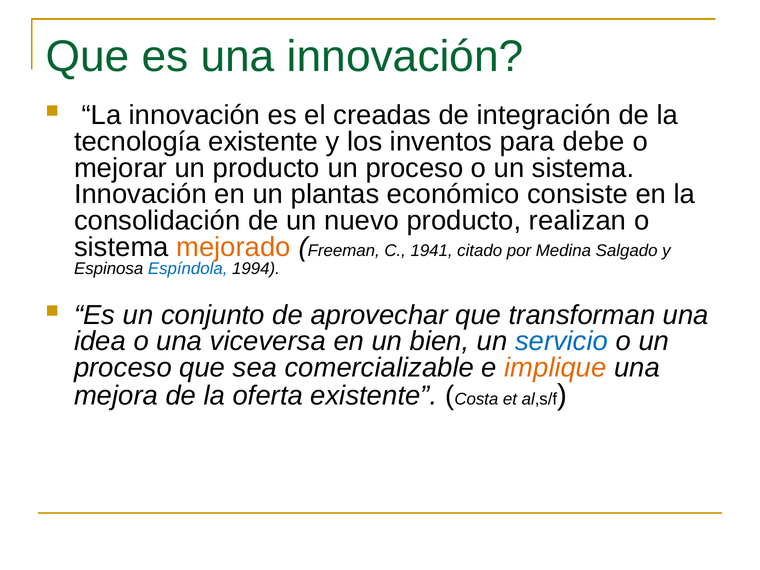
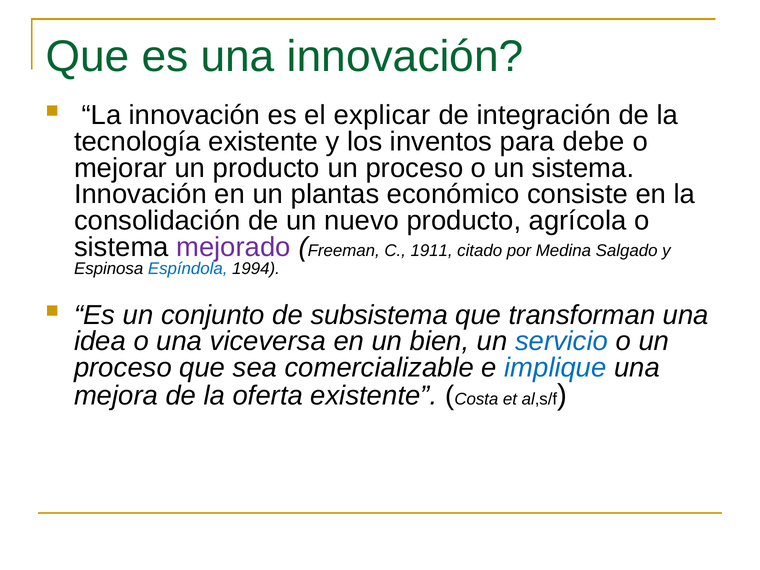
creadas: creadas -> explicar
realizan: realizan -> agrícola
mejorado colour: orange -> purple
1941: 1941 -> 1911
aprovechar: aprovechar -> subsistema
implique colour: orange -> blue
